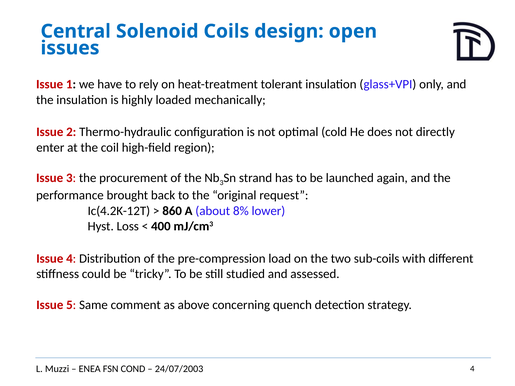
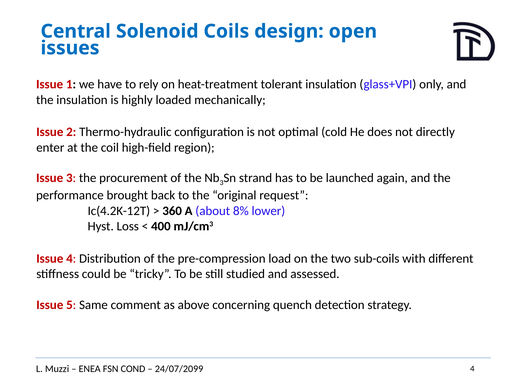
860: 860 -> 360
24/07/2003: 24/07/2003 -> 24/07/2099
